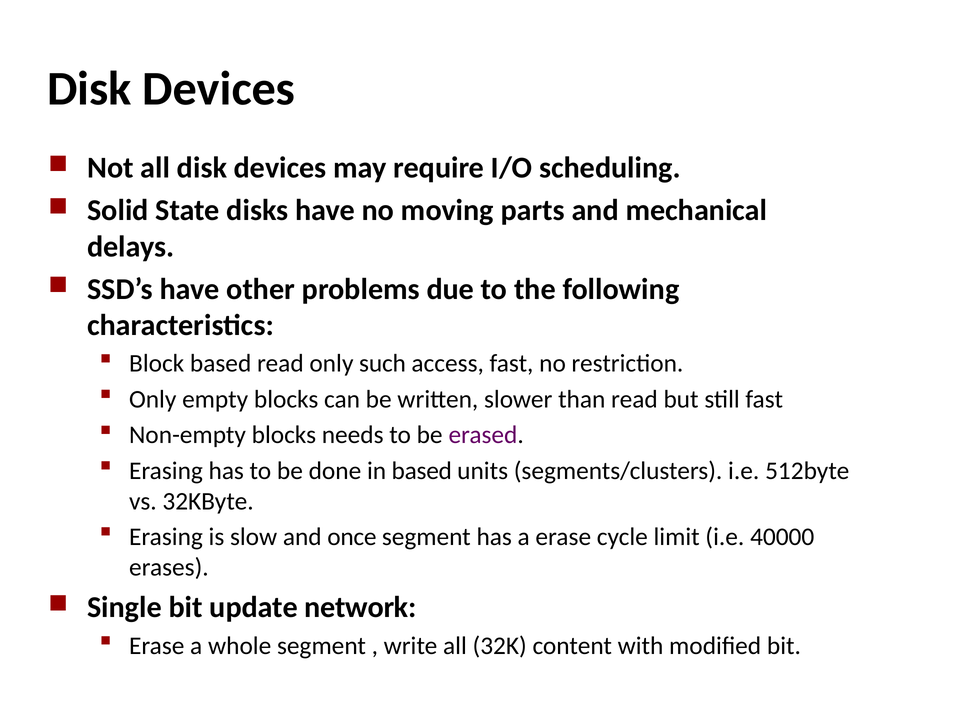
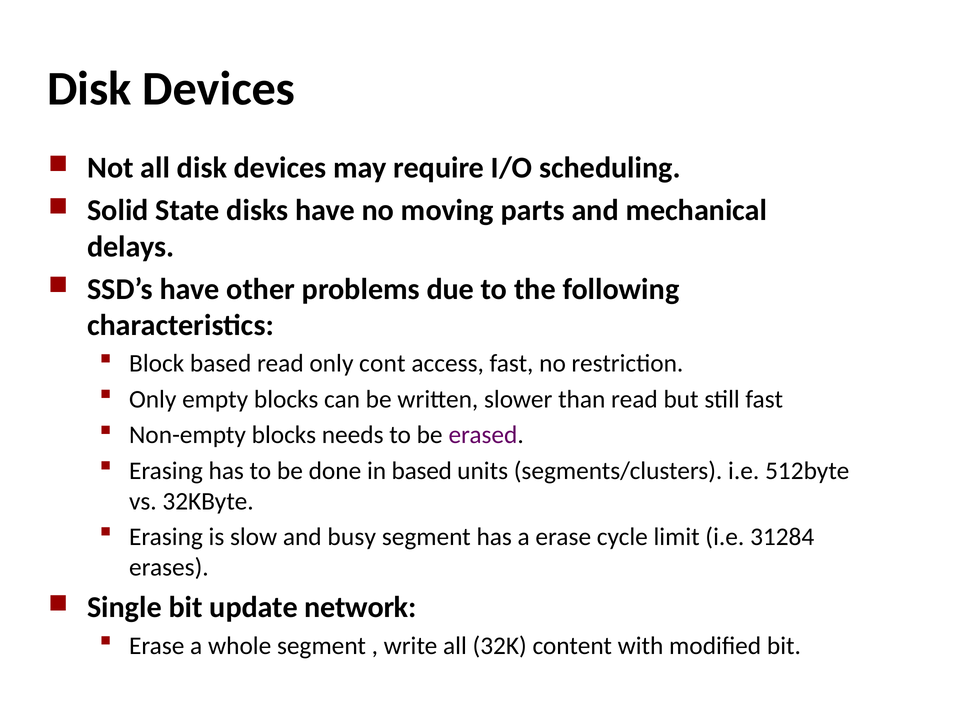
such: such -> cont
once: once -> busy
40000: 40000 -> 31284
